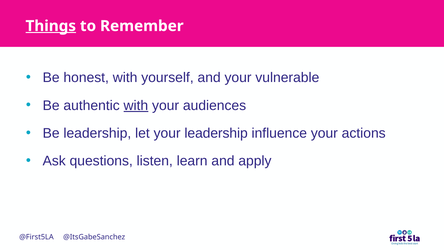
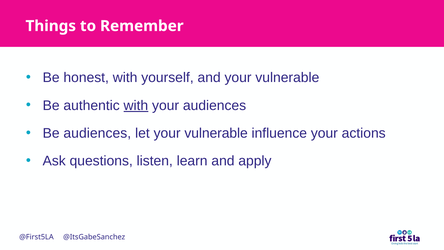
Things underline: present -> none
Be leadership: leadership -> audiences
let your leadership: leadership -> vulnerable
